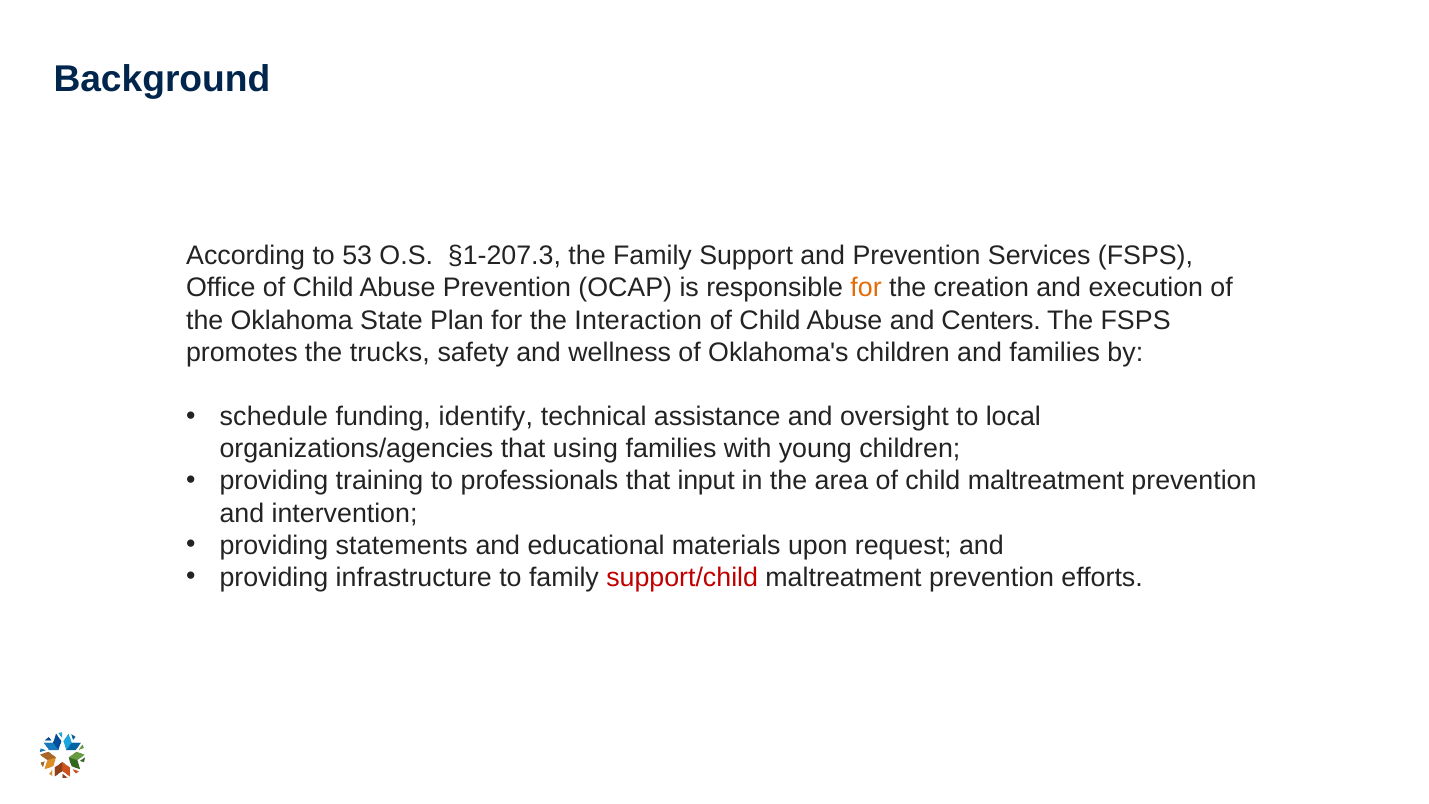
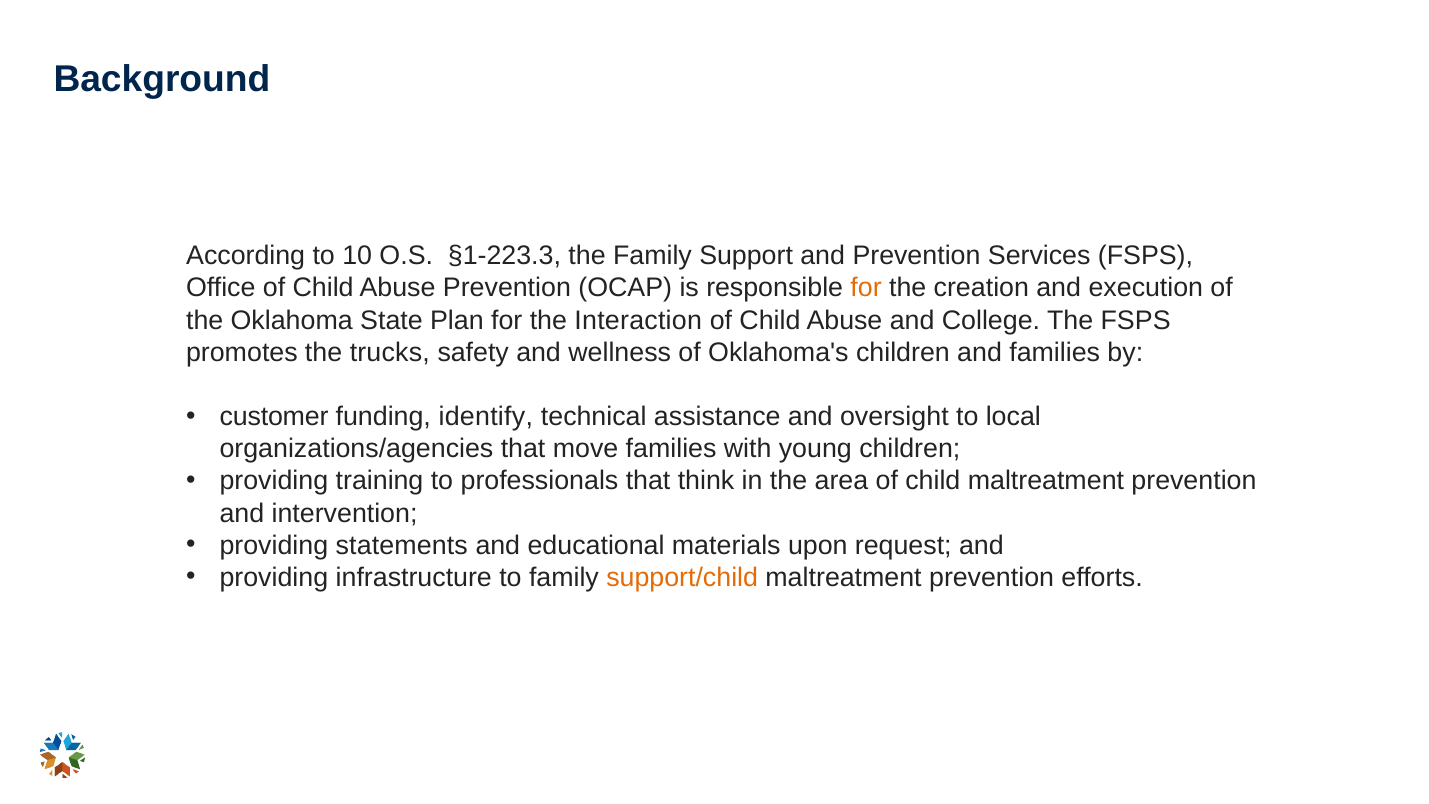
53: 53 -> 10
§1-207.3: §1-207.3 -> §1-223.3
Centers: Centers -> College
schedule: schedule -> customer
using: using -> move
input: input -> think
support/child colour: red -> orange
